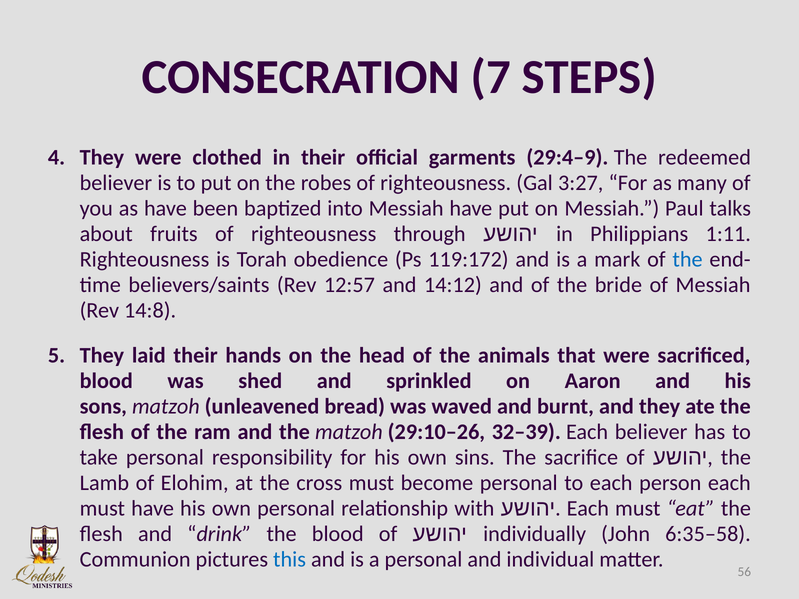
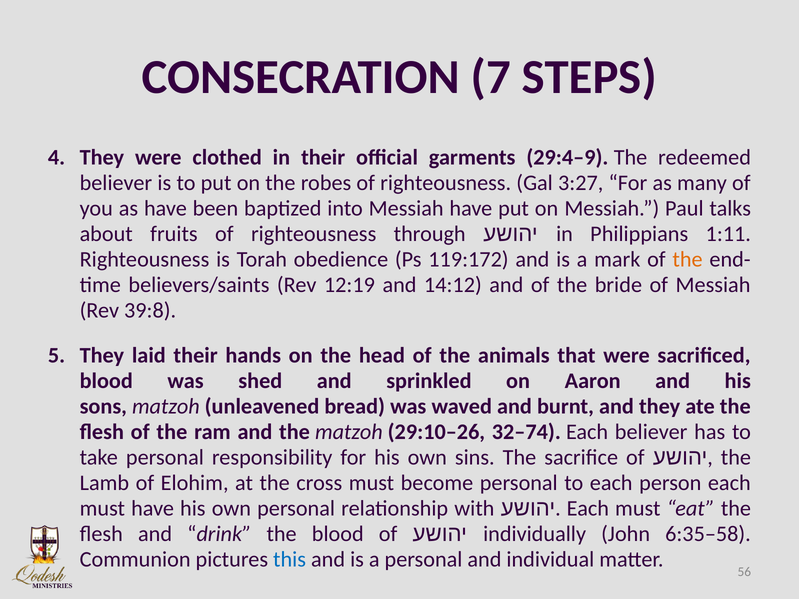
the at (688, 260) colour: blue -> orange
12:57: 12:57 -> 12:19
14:8: 14:8 -> 39:8
32–39: 32–39 -> 32–74
